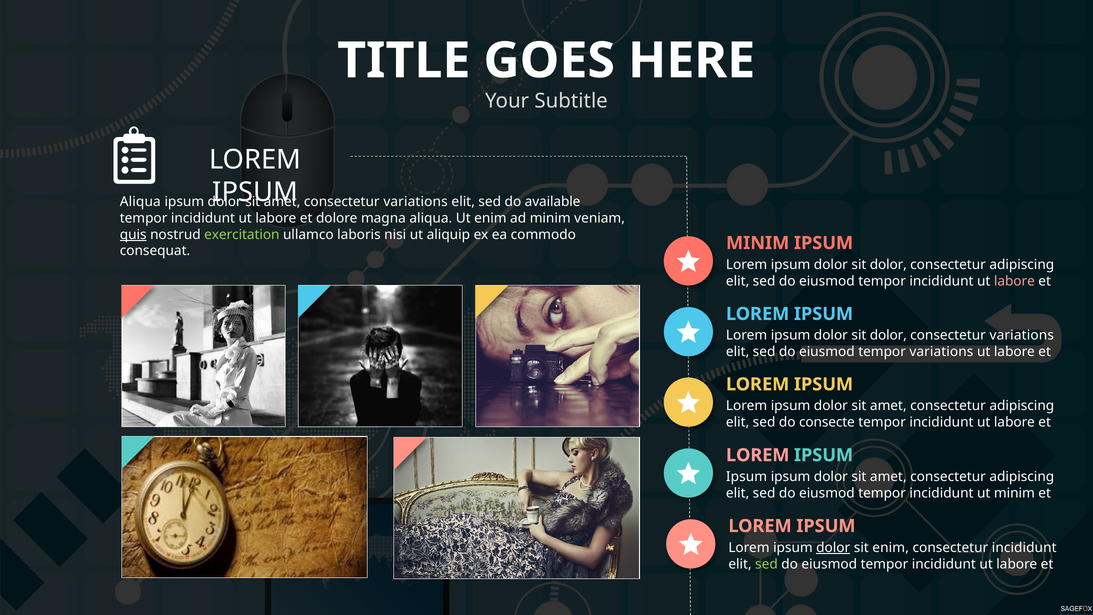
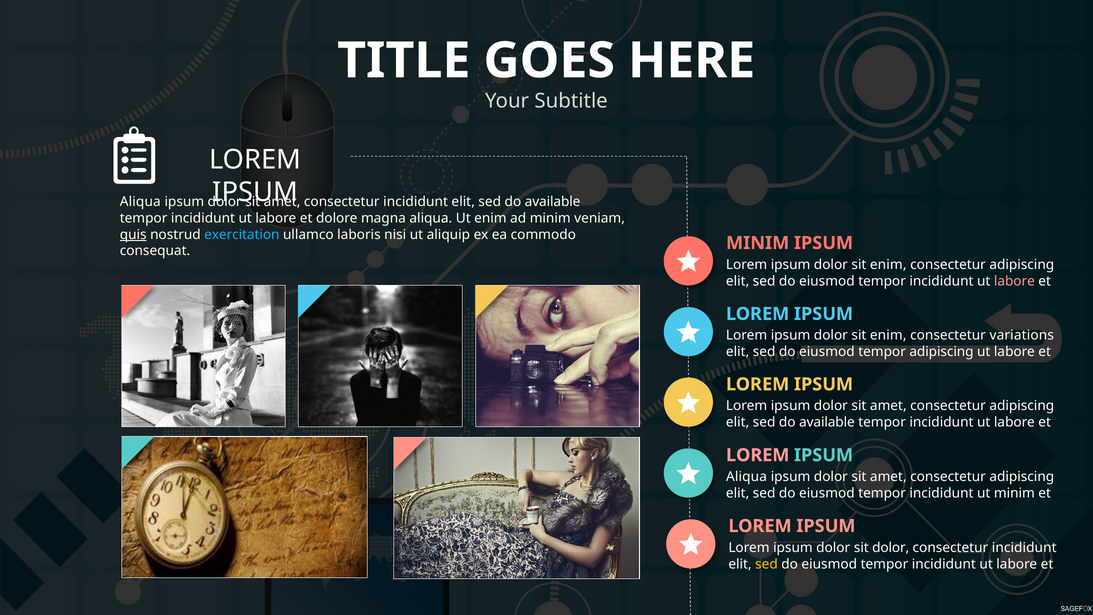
variations at (416, 202): variations -> incididunt
exercitation colour: light green -> light blue
dolor at (888, 265): dolor -> enim
dolor at (888, 335): dolor -> enim
tempor variations: variations -> adipiscing
consecte at (827, 422): consecte -> available
Ipsum at (747, 477): Ipsum -> Aliqua
dolor at (833, 547) underline: present -> none
sit enim: enim -> dolor
sed at (766, 564) colour: light green -> yellow
